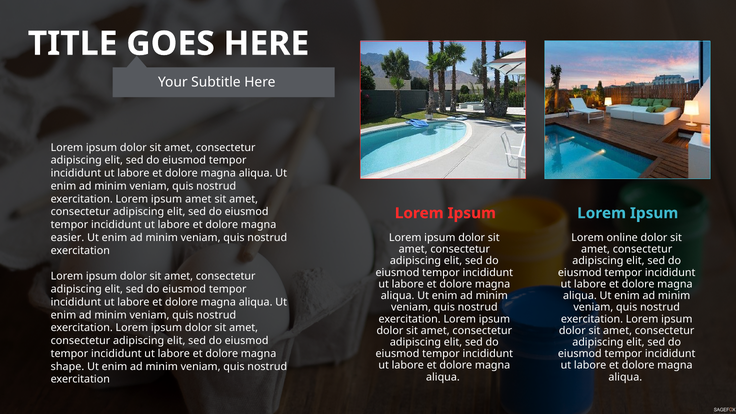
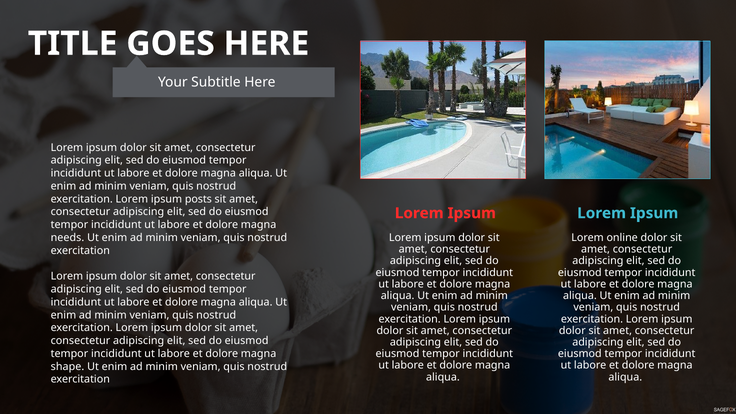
ipsum amet: amet -> posts
easier: easier -> needs
